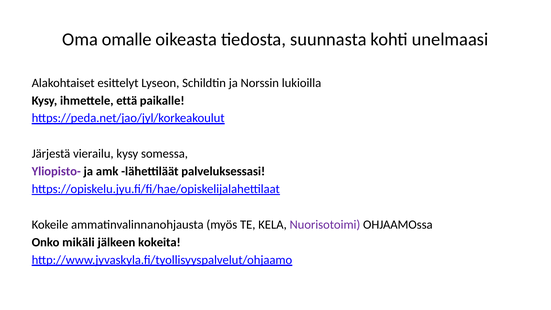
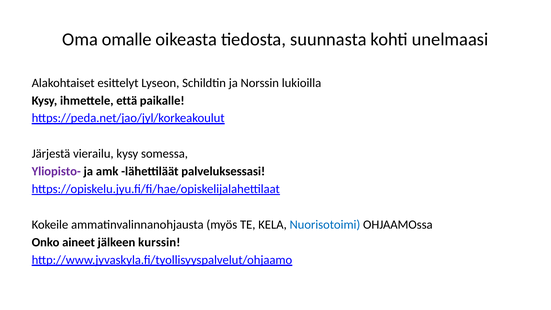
Nuorisotoimi colour: purple -> blue
mikäli: mikäli -> aineet
kokeita: kokeita -> kurssin
